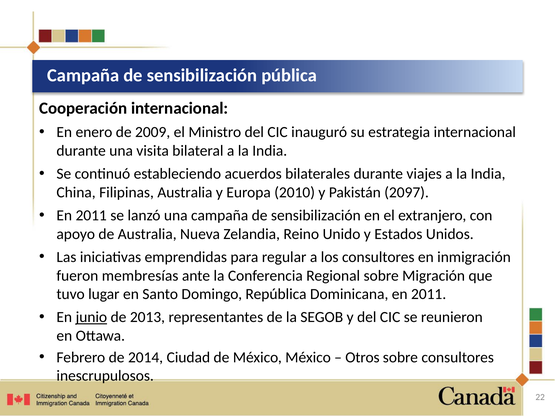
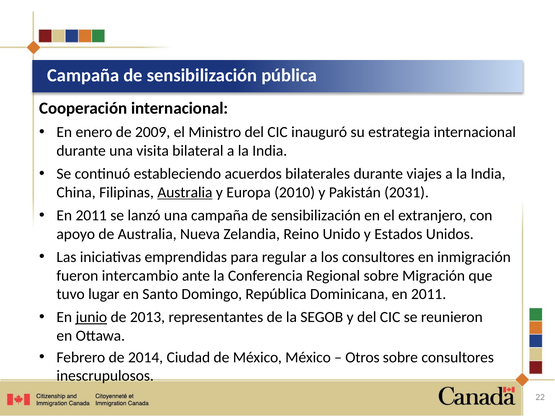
Australia at (185, 192) underline: none -> present
2097: 2097 -> 2031
membresías: membresías -> intercambio
